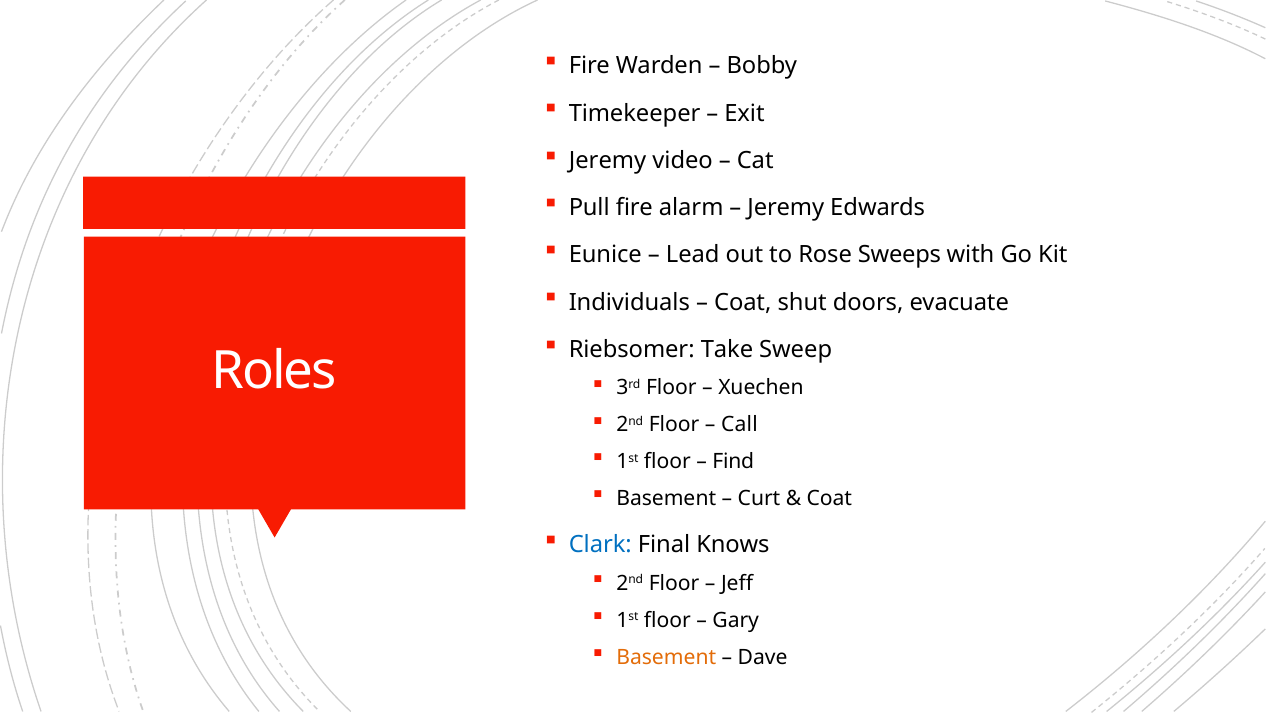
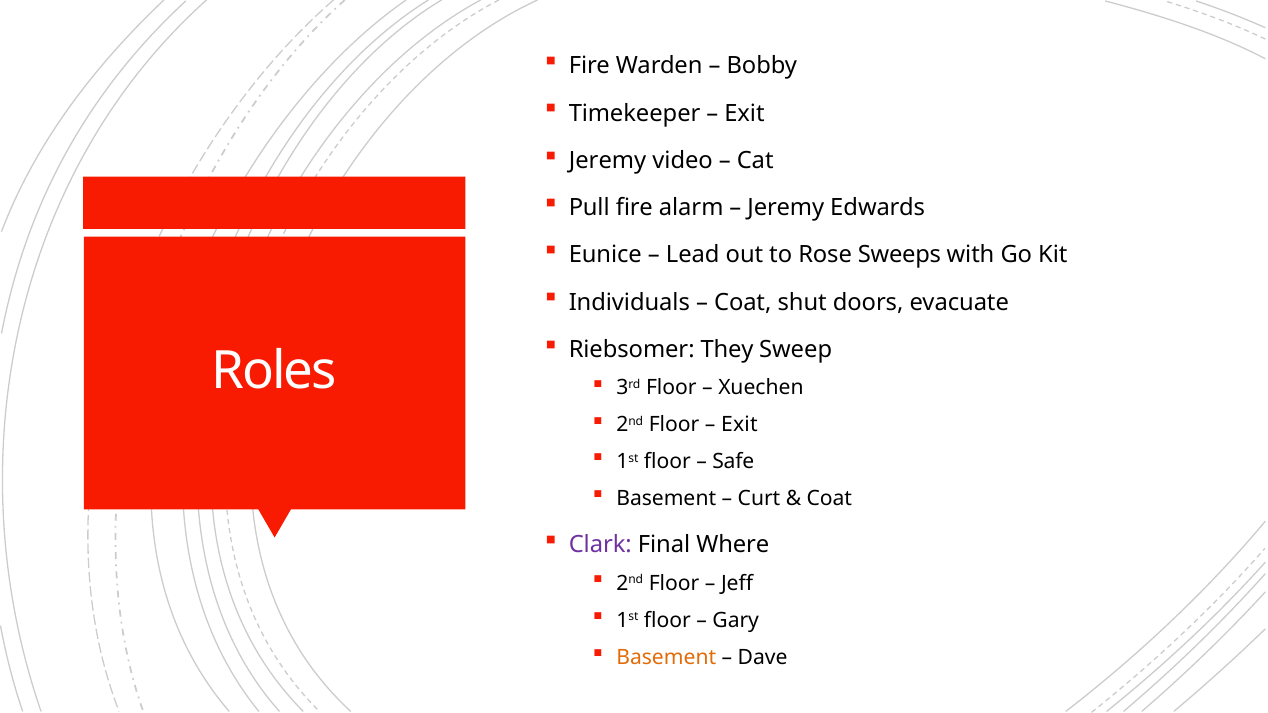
Take: Take -> They
Call at (739, 425): Call -> Exit
Find: Find -> Safe
Clark colour: blue -> purple
Knows: Knows -> Where
